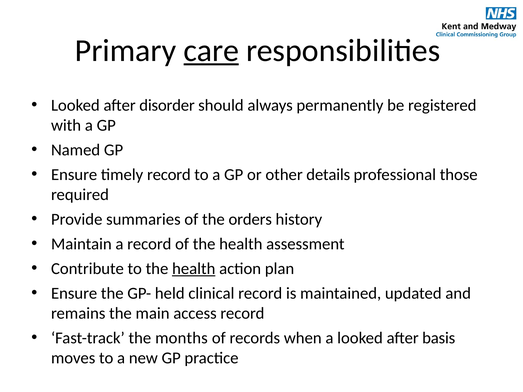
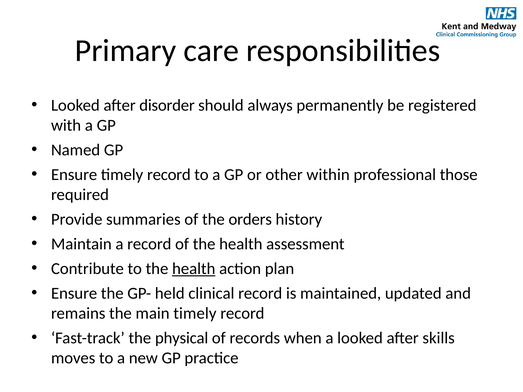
care underline: present -> none
details: details -> within
main access: access -> timely
months: months -> physical
basis: basis -> skills
